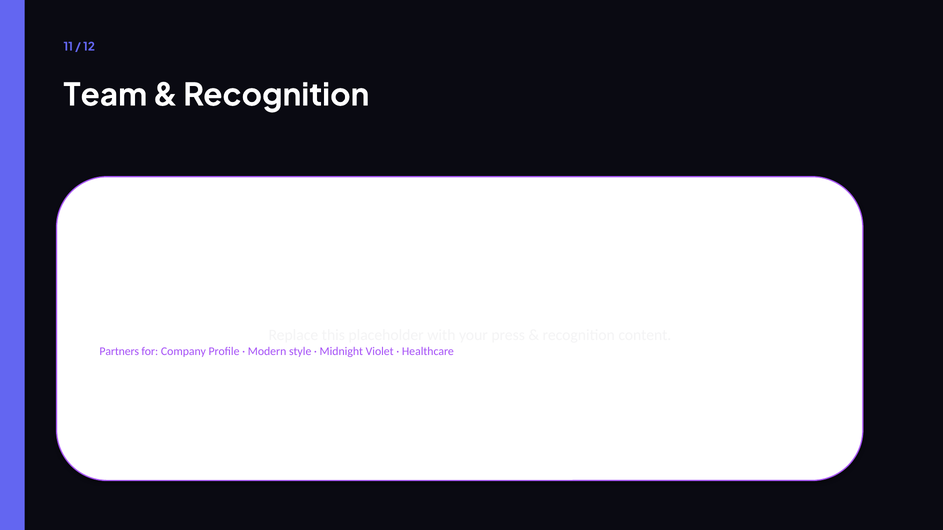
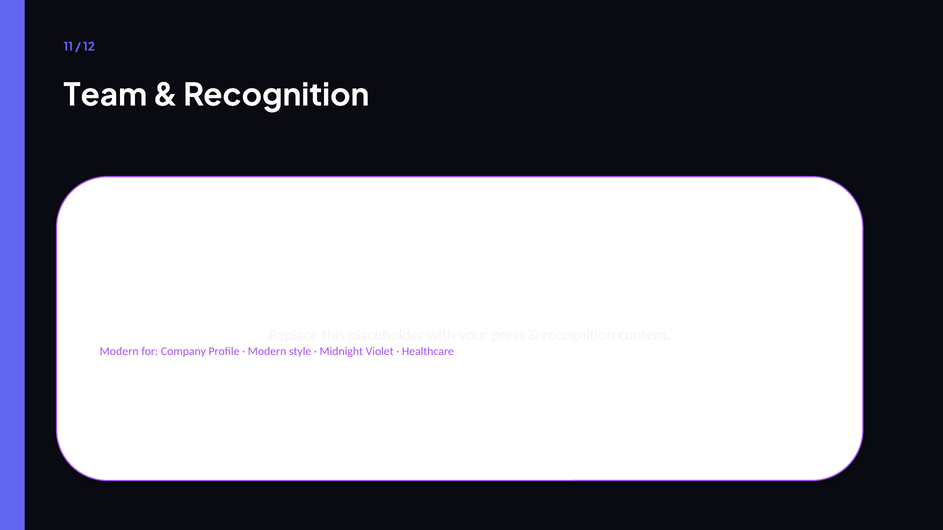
Partners at (119, 351): Partners -> Modern
